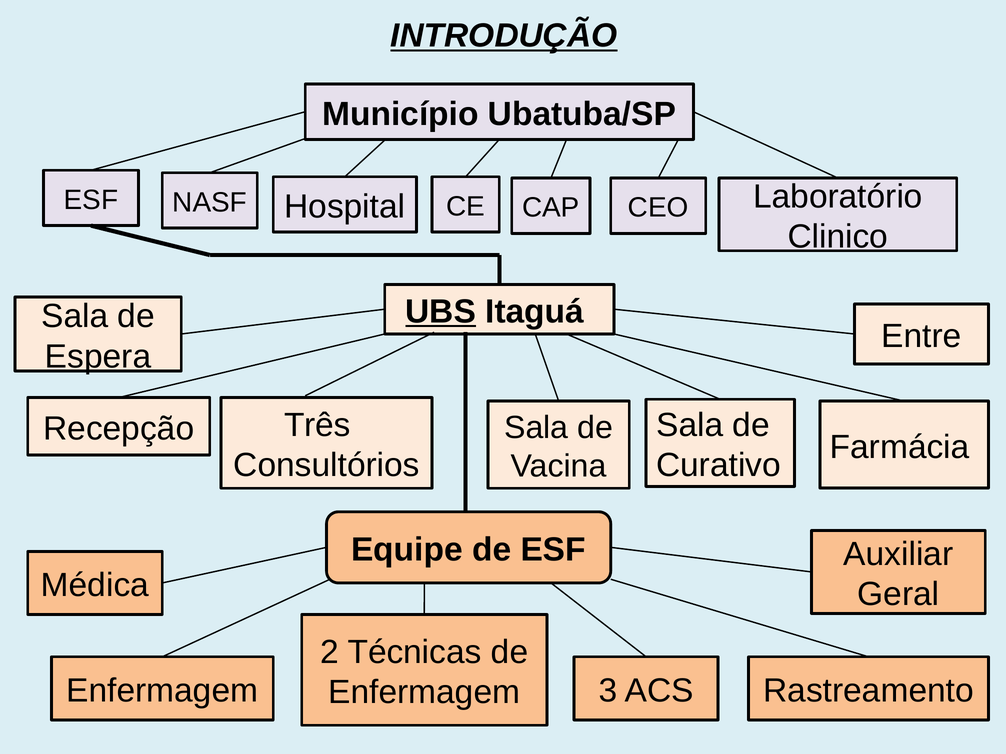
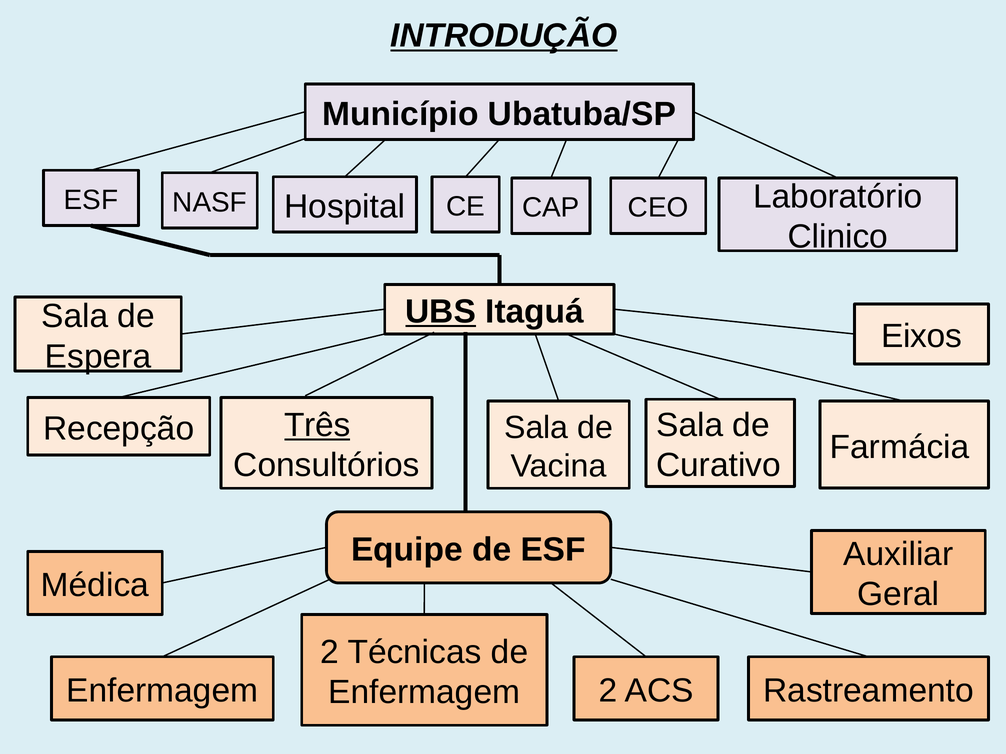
Entre: Entre -> Eixos
Três underline: none -> present
3 at (608, 691): 3 -> 2
